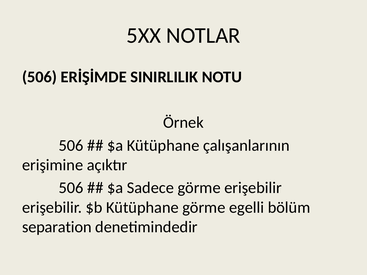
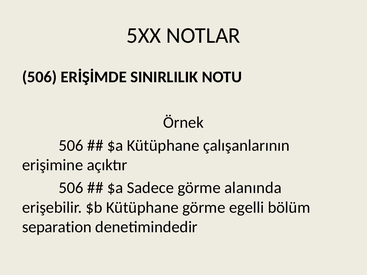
görme erişebilir: erişebilir -> alanında
